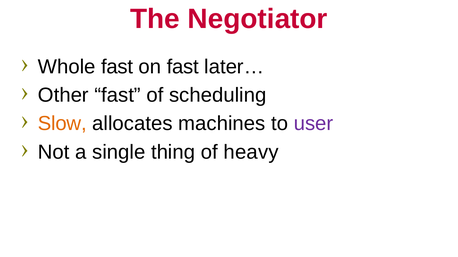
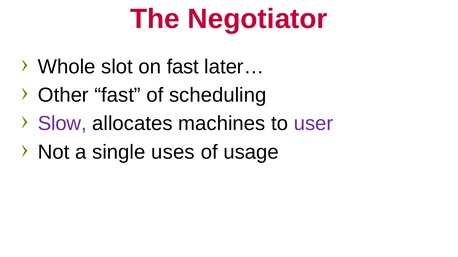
Whole fast: fast -> slot
Slow colour: orange -> purple
thing: thing -> uses
heavy: heavy -> usage
